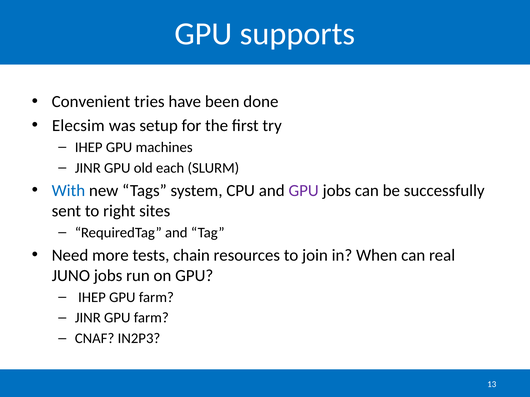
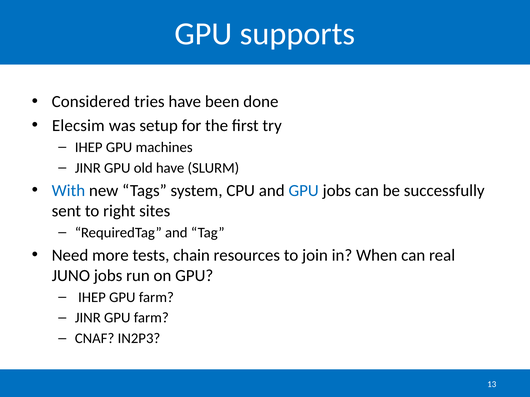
Convenient: Convenient -> Considered
old each: each -> have
GPU at (304, 191) colour: purple -> blue
